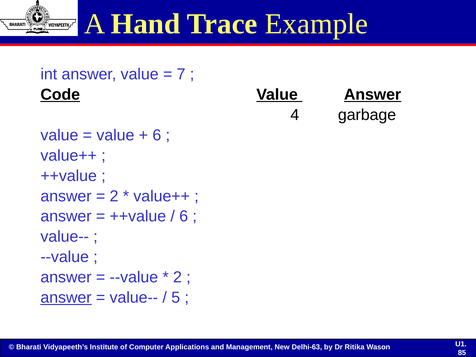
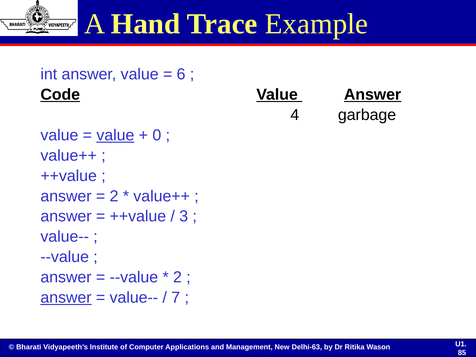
7: 7 -> 6
value at (115, 135) underline: none -> present
6 at (157, 135): 6 -> 0
6 at (184, 216): 6 -> 3
5: 5 -> 7
